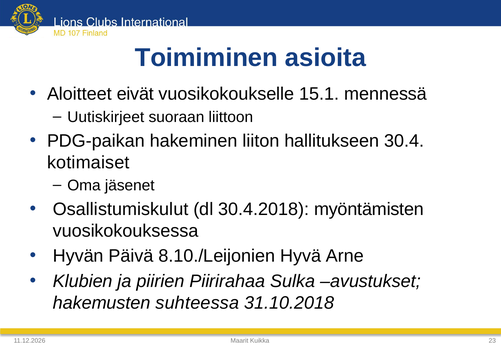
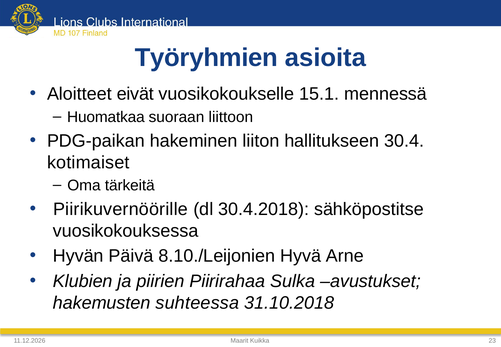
Toimiminen: Toimiminen -> Työryhmien
Uutiskirjeet: Uutiskirjeet -> Huomatkaa
jäsenet: jäsenet -> tärkeitä
Osallistumiskulut: Osallistumiskulut -> Piirikuvernöörille
myöntämisten: myöntämisten -> sähköpostitse
